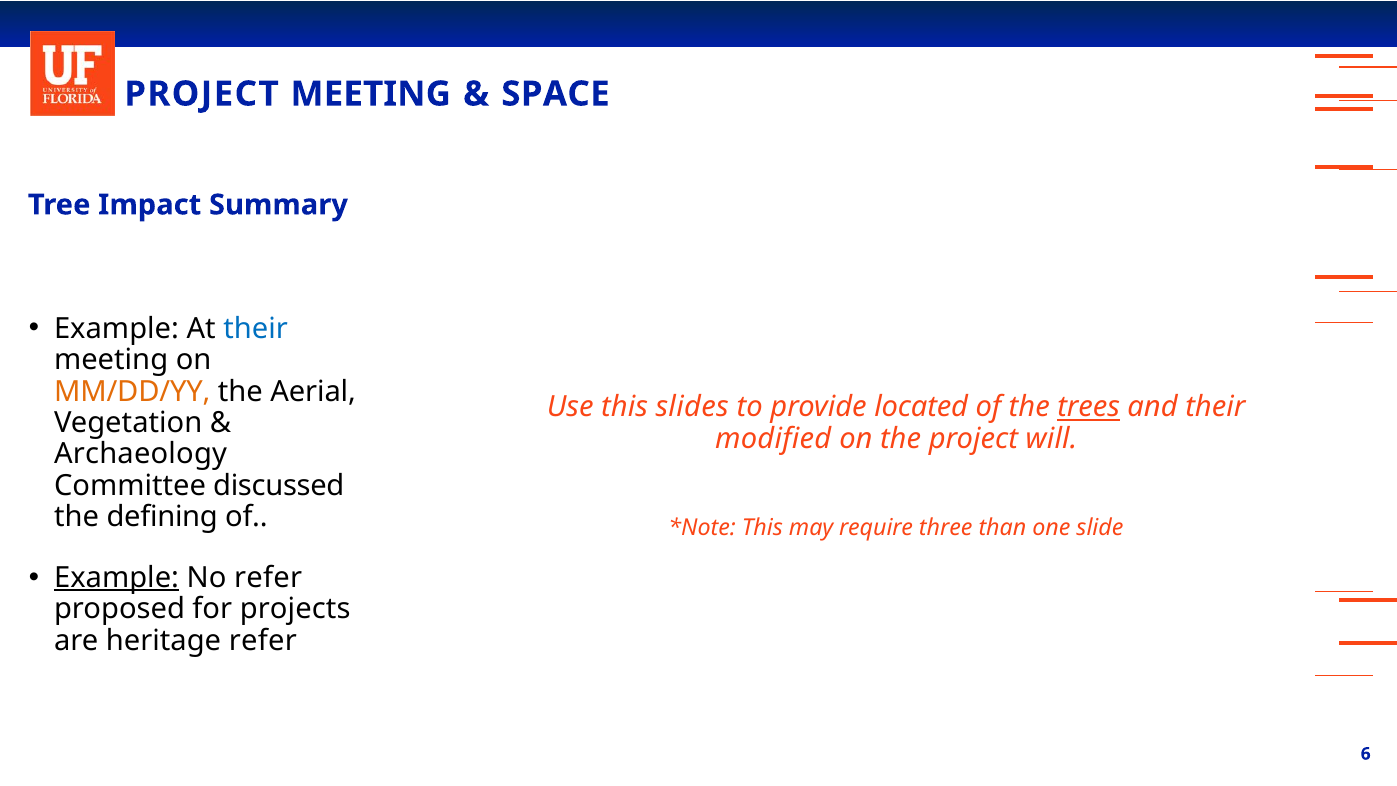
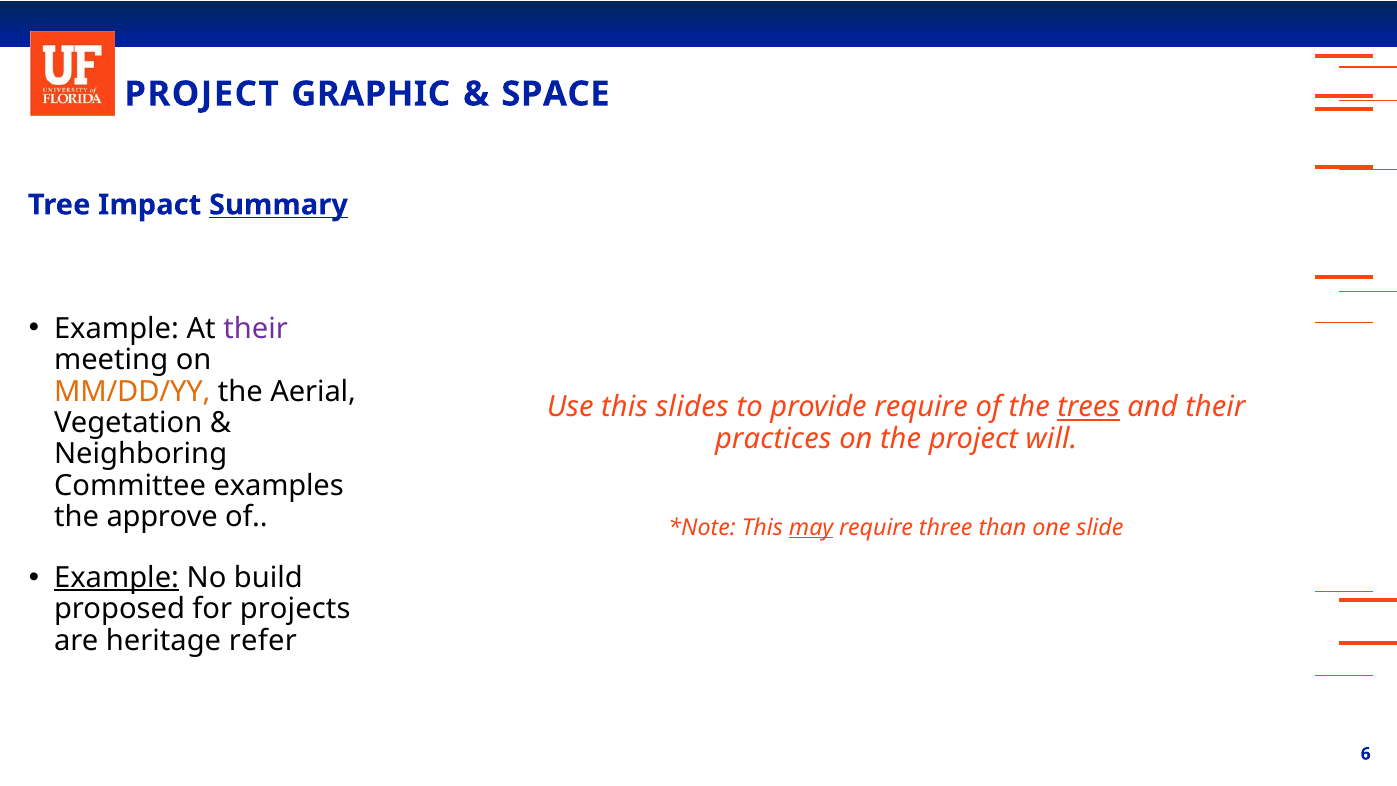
PROJECT MEETING: MEETING -> GRAPHIC
Summary underline: none -> present
their at (256, 328) colour: blue -> purple
provide located: located -> require
modified: modified -> practices
Archaeology: Archaeology -> Neighboring
discussed: discussed -> examples
defining: defining -> approve
may underline: none -> present
No refer: refer -> build
